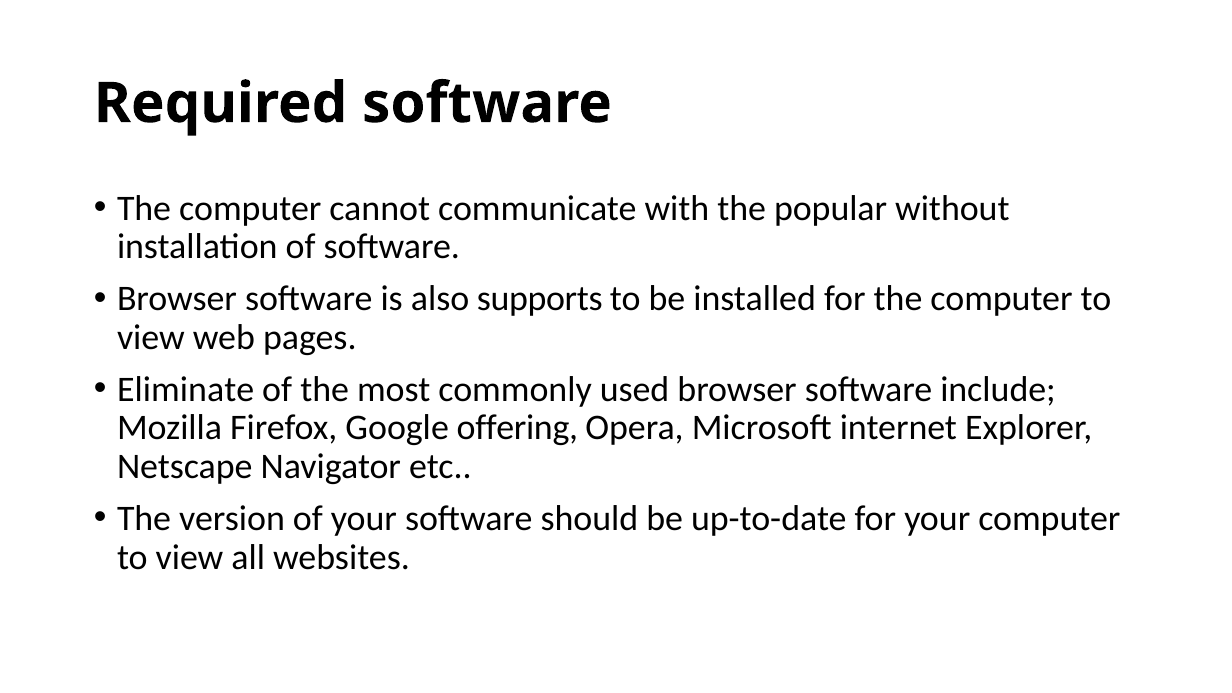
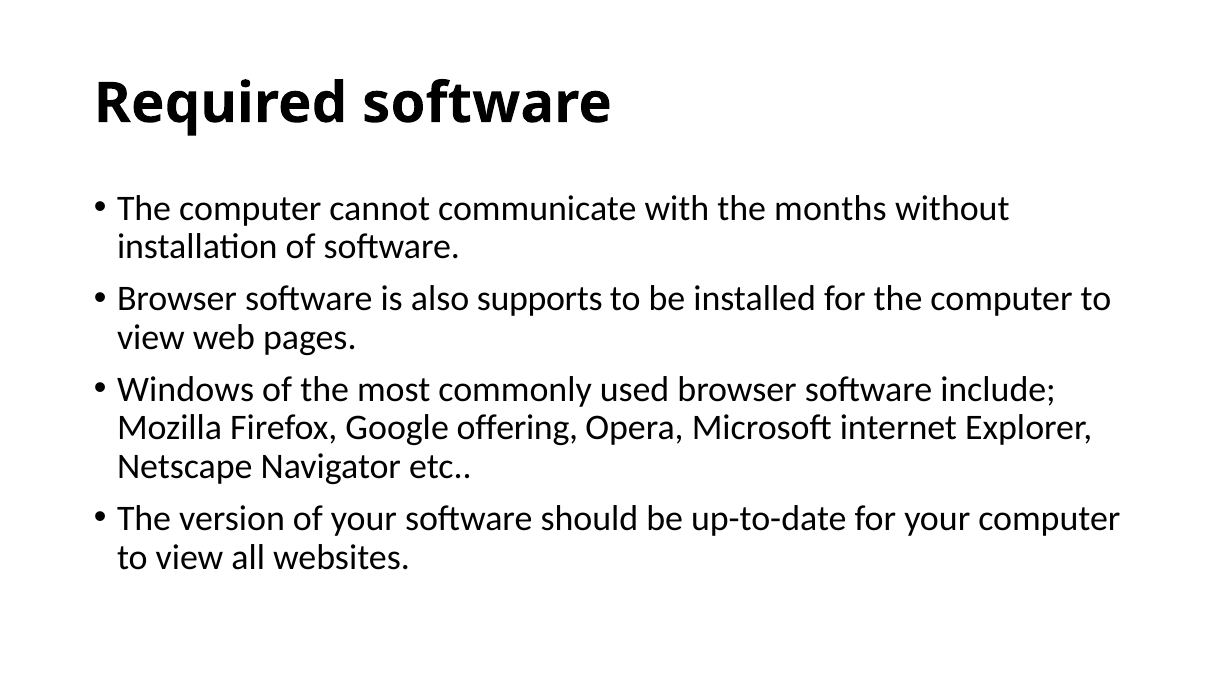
popular: popular -> months
Eliminate: Eliminate -> Windows
